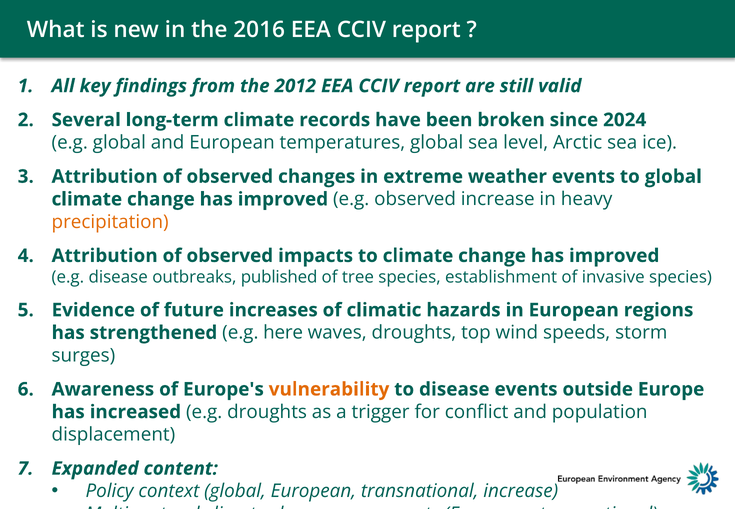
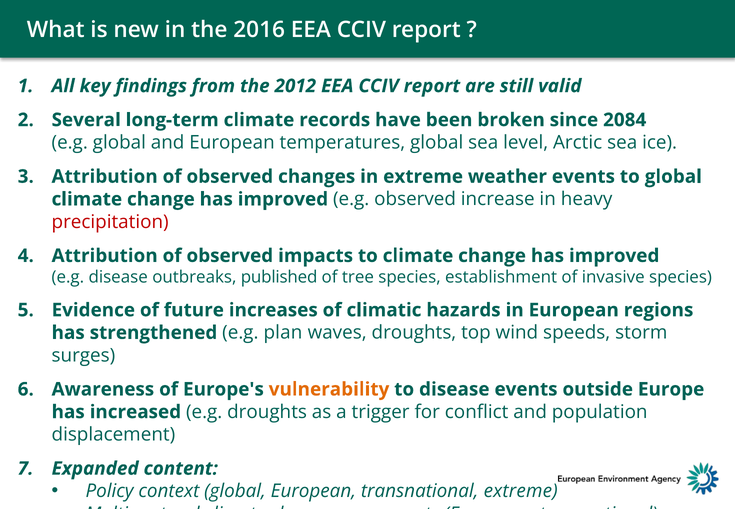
2024: 2024 -> 2084
precipitation colour: orange -> red
here: here -> plan
transnational increase: increase -> extreme
